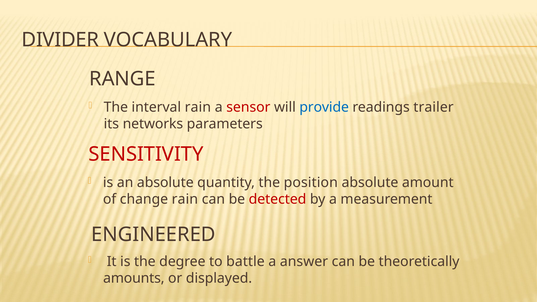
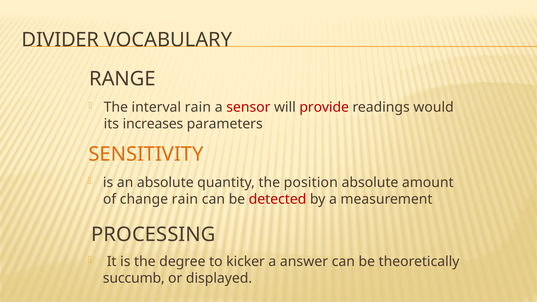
provide colour: blue -> red
trailer: trailer -> would
networks: networks -> increases
SENSITIVITY colour: red -> orange
ENGINEERED: ENGINEERED -> PROCESSING
battle: battle -> kicker
amounts: amounts -> succumb
